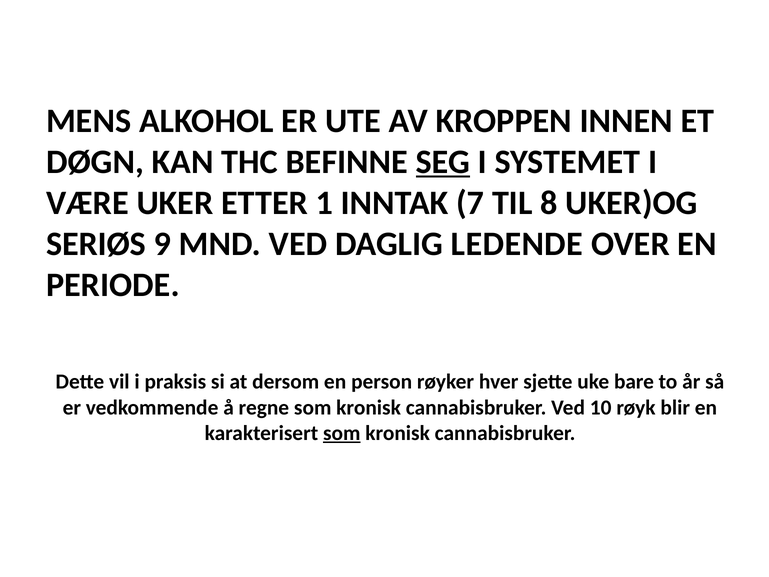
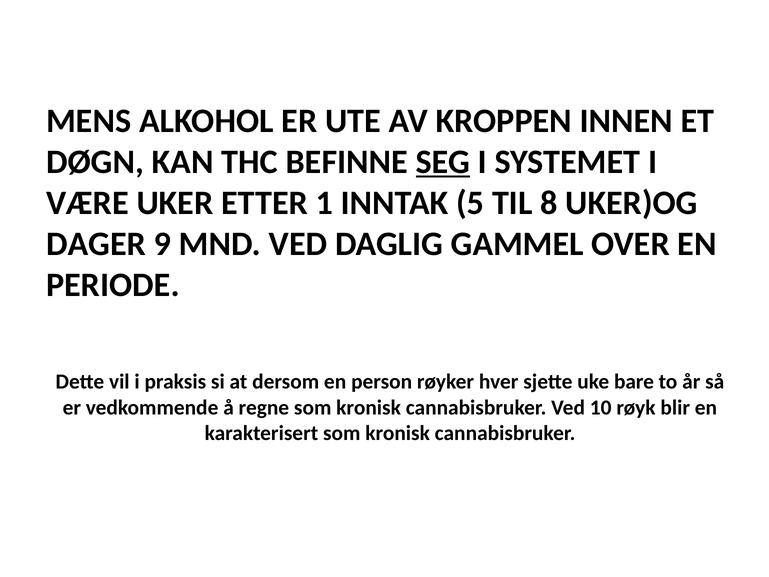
7: 7 -> 5
SERIØS: SERIØS -> DAGER
LEDENDE: LEDENDE -> GAMMEL
som at (342, 433) underline: present -> none
